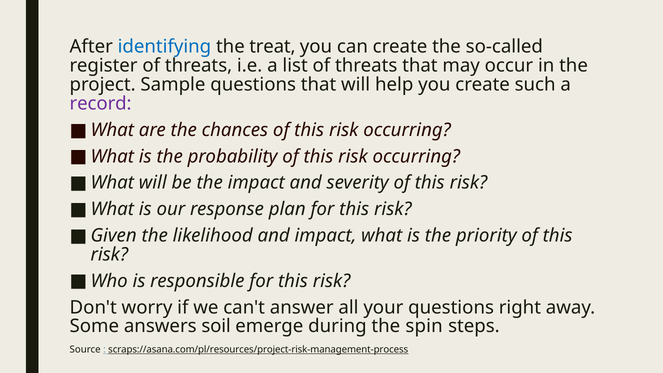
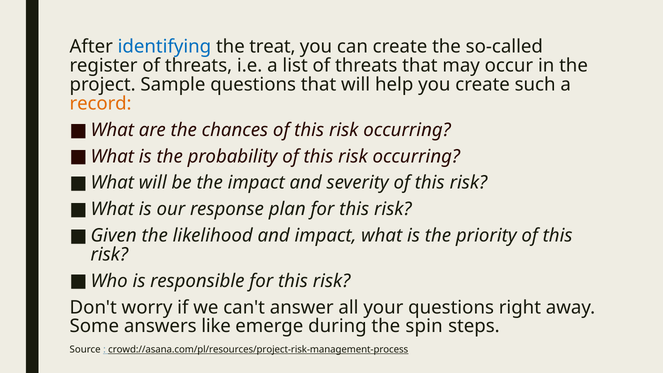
record colour: purple -> orange
soil: soil -> like
scraps://asana.com/pl/resources/project-risk-management-process: scraps://asana.com/pl/resources/project-risk-management-process -> crowd://asana.com/pl/resources/project-risk-management-process
